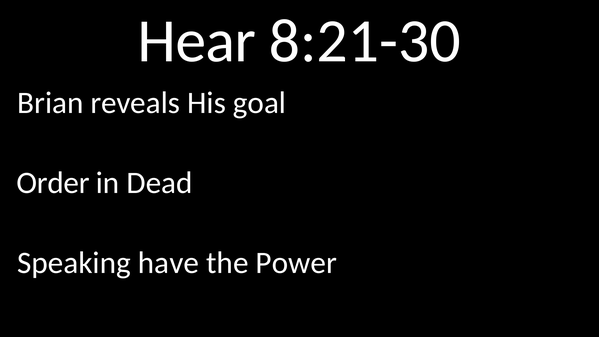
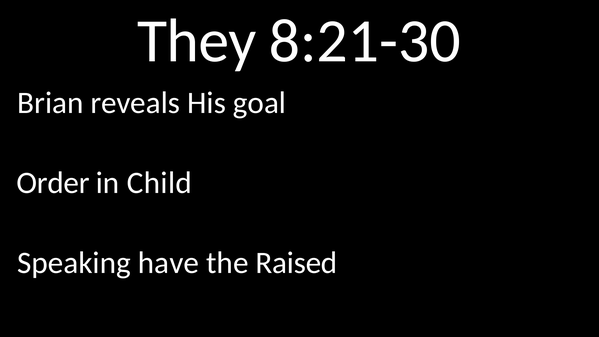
Hear: Hear -> They
Dead: Dead -> Child
Power: Power -> Raised
